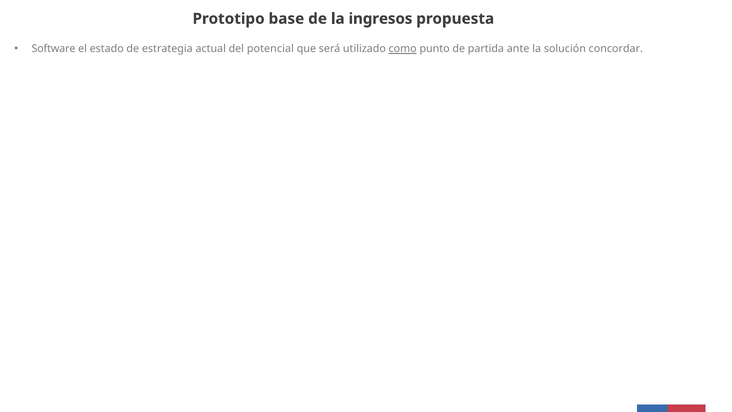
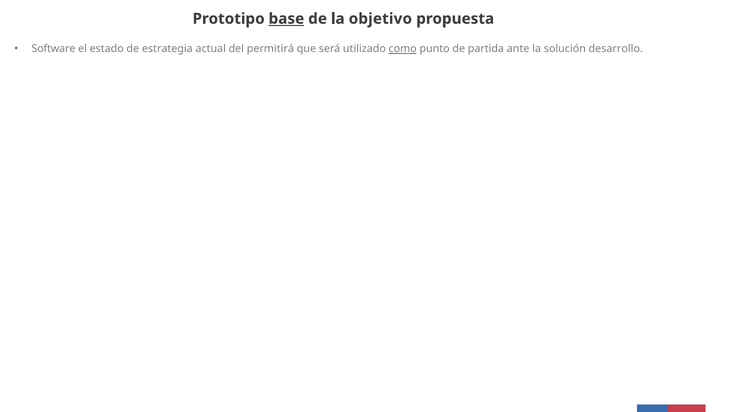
base underline: none -> present
ingresos: ingresos -> objetivo
potencial: potencial -> permitirá
concordar: concordar -> desarrollo
